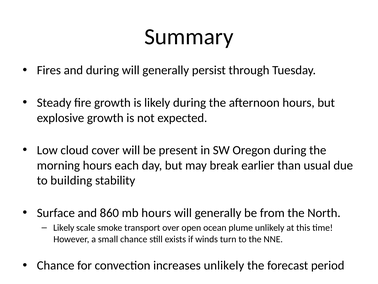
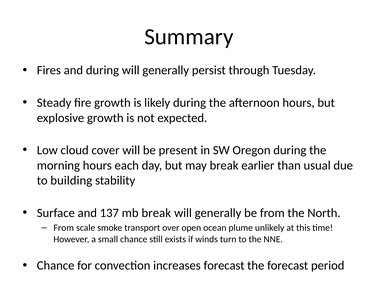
860: 860 -> 137
mb hours: hours -> break
Likely at (64, 227): Likely -> From
increases unlikely: unlikely -> forecast
